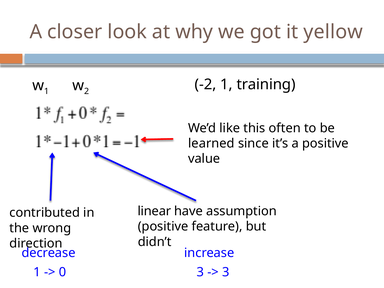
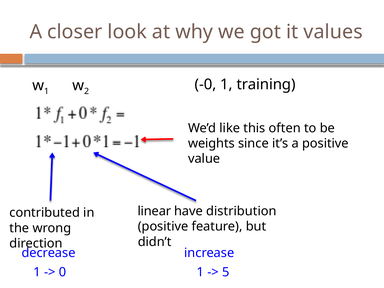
yellow: yellow -> values
-2: -2 -> -0
learned: learned -> weights
assumption: assumption -> distribution
0 3: 3 -> 1
3 at (226, 272): 3 -> 5
